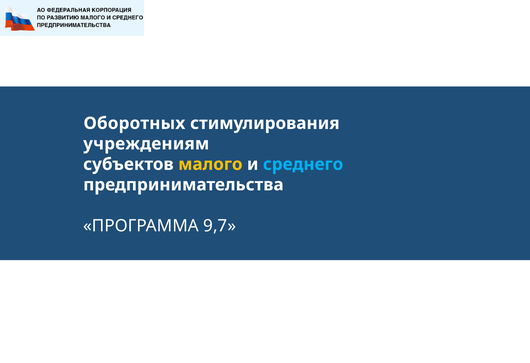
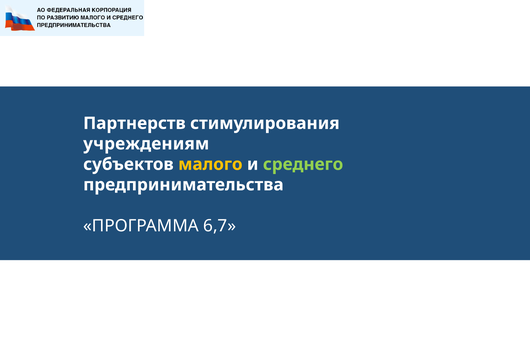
Оборотных: Оборотных -> Партнерств
среднего colour: light blue -> light green
9,7: 9,7 -> 6,7
